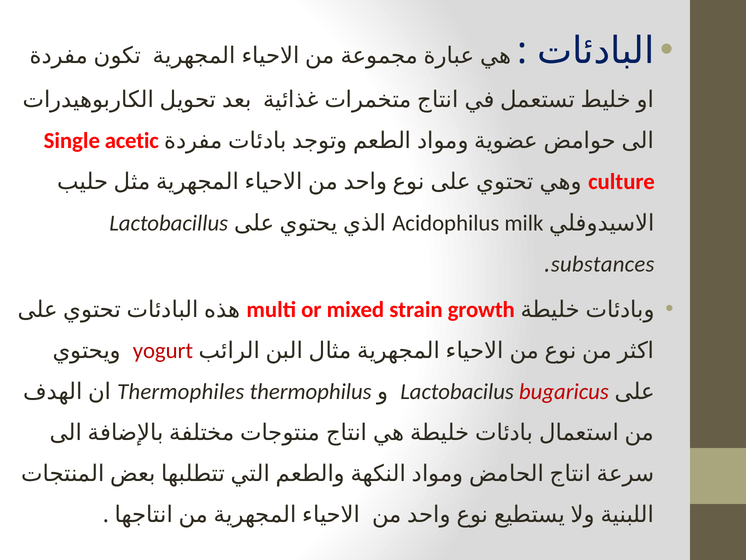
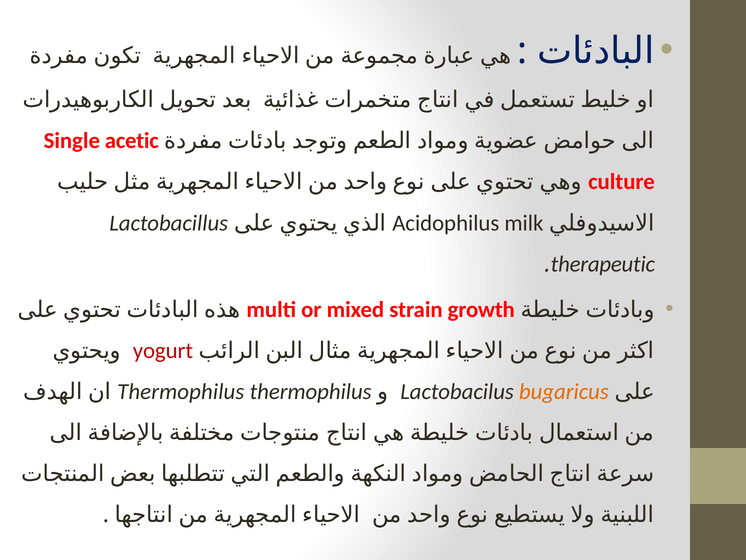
substances: substances -> therapeutic
Thermophiles at (181, 391): Thermophiles -> Thermophilus
bugaricus colour: red -> orange
